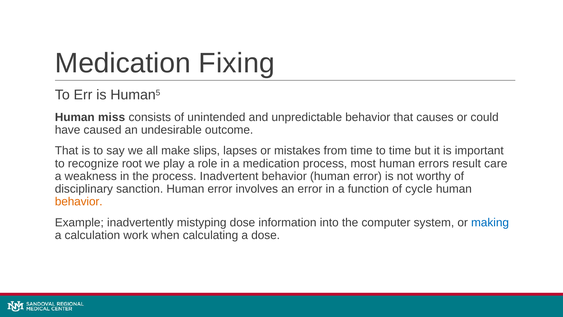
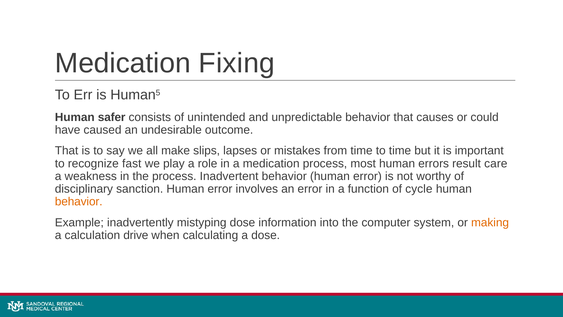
miss: miss -> safer
root: root -> fast
making colour: blue -> orange
work: work -> drive
